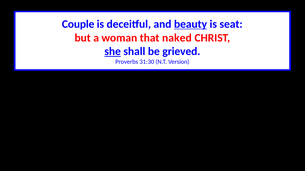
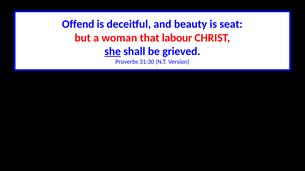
Couple: Couple -> Offend
beauty underline: present -> none
naked: naked -> labour
